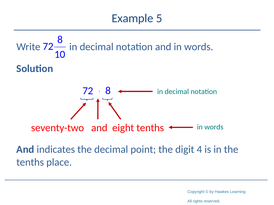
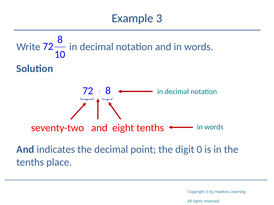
5: 5 -> 3
4: 4 -> 0
